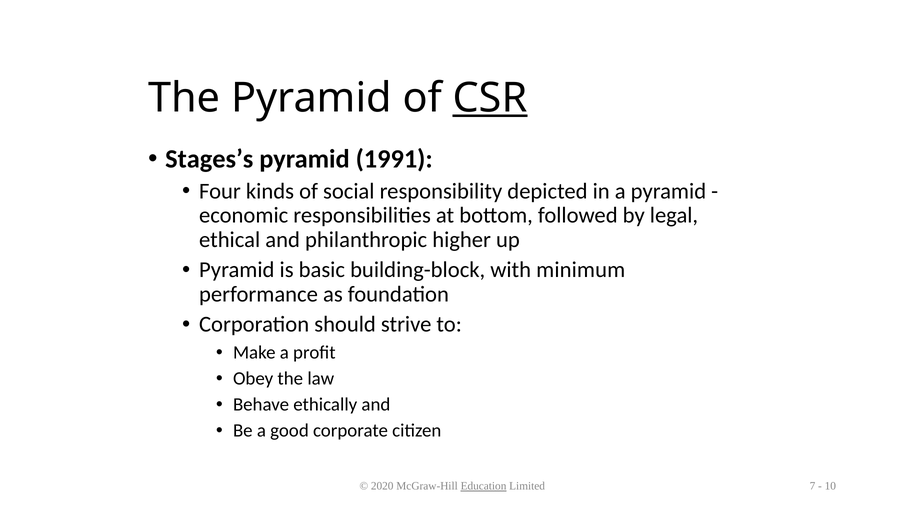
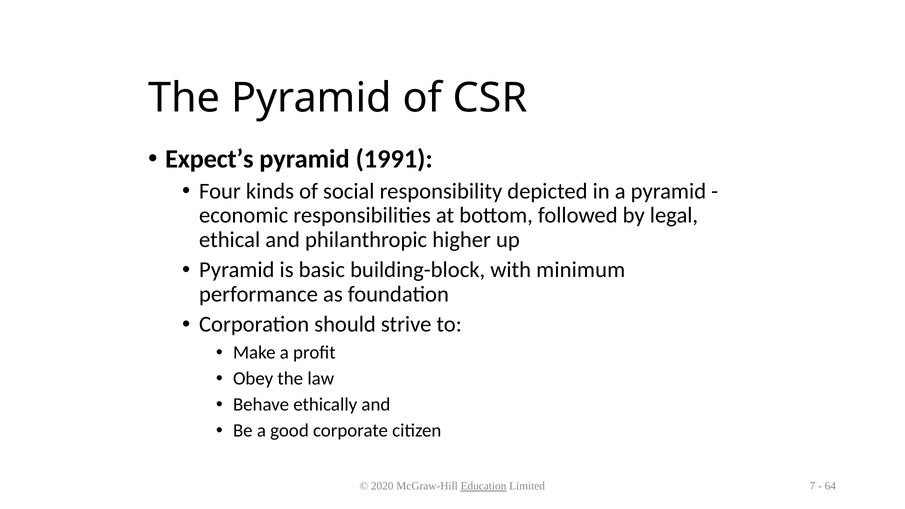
CSR underline: present -> none
Stages’s: Stages’s -> Expect’s
10: 10 -> 64
